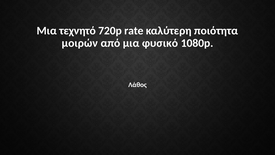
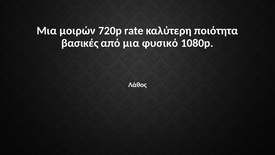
τεχνητό: τεχνητό -> μοιρών
μοιρών: μοιρών -> βασικές
